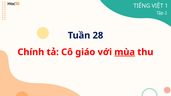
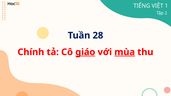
giáo underline: none -> present
